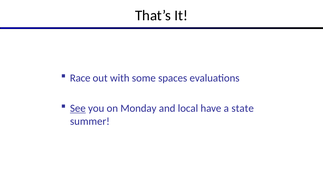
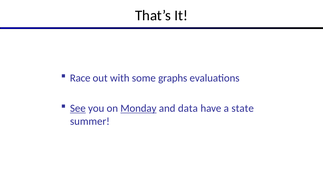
spaces: spaces -> graphs
Monday underline: none -> present
local: local -> data
